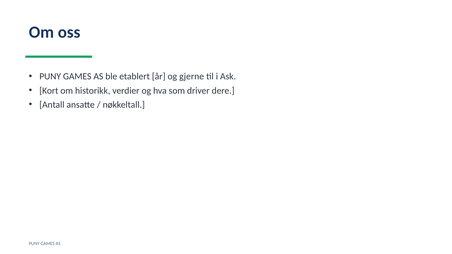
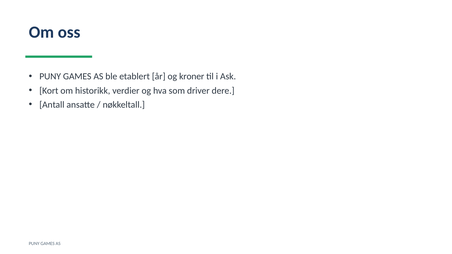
gjerne: gjerne -> kroner
